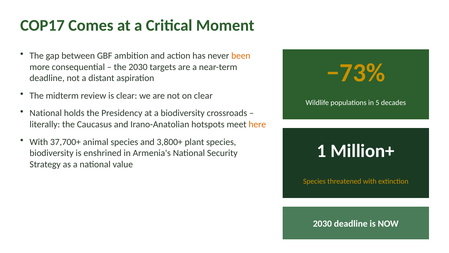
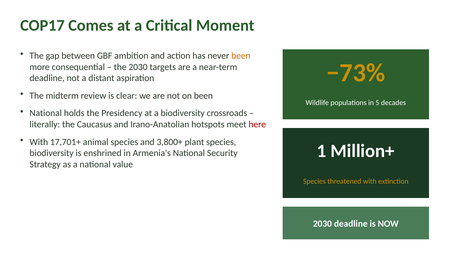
on clear: clear -> been
here colour: orange -> red
37,700+: 37,700+ -> 17,701+
